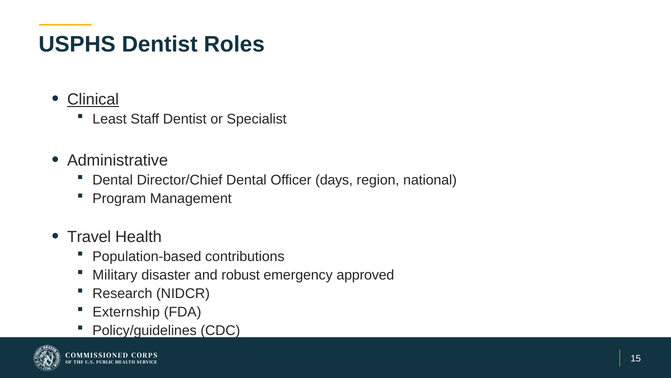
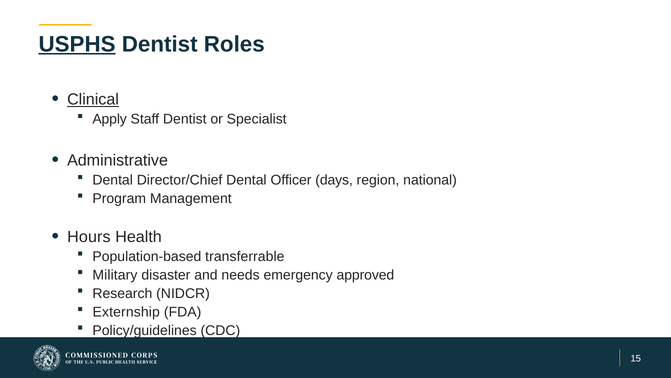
USPHS underline: none -> present
Least: Least -> Apply
Travel: Travel -> Hours
contributions: contributions -> transferrable
robust: robust -> needs
